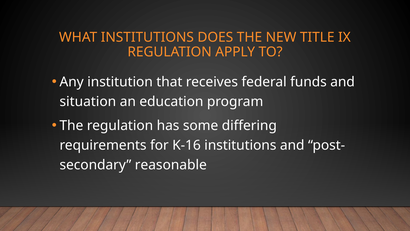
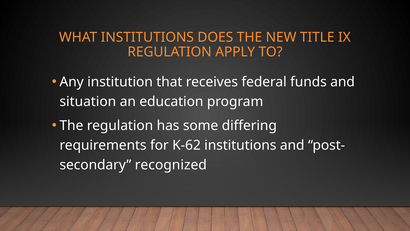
K-16: K-16 -> K-62
reasonable: reasonable -> recognized
